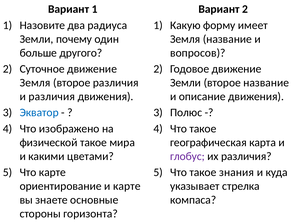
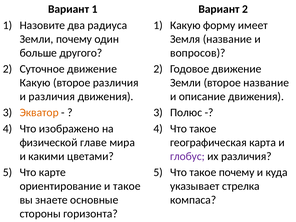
Земля at (35, 83): Земля -> Какую
Экватор colour: blue -> orange
физической такое: такое -> главе
такое знания: знания -> почему
и карте: карте -> такое
